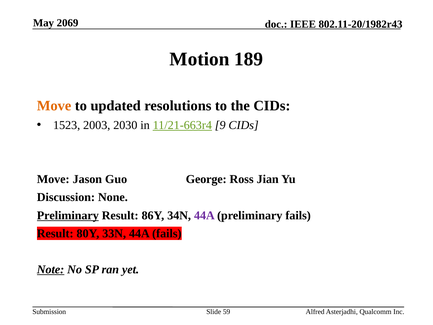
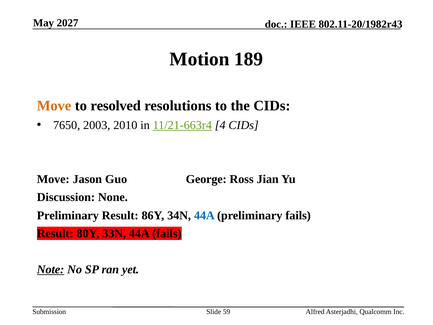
2069: 2069 -> 2027
updated: updated -> resolved
1523: 1523 -> 7650
2030: 2030 -> 2010
9: 9 -> 4
Preliminary at (68, 215) underline: present -> none
44A at (204, 215) colour: purple -> blue
